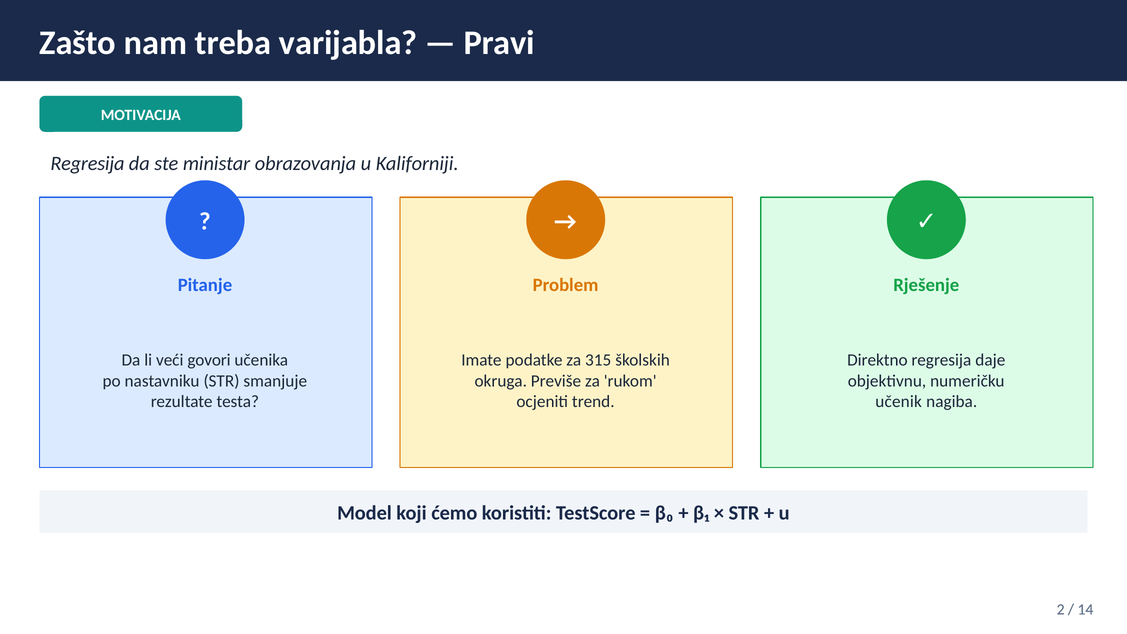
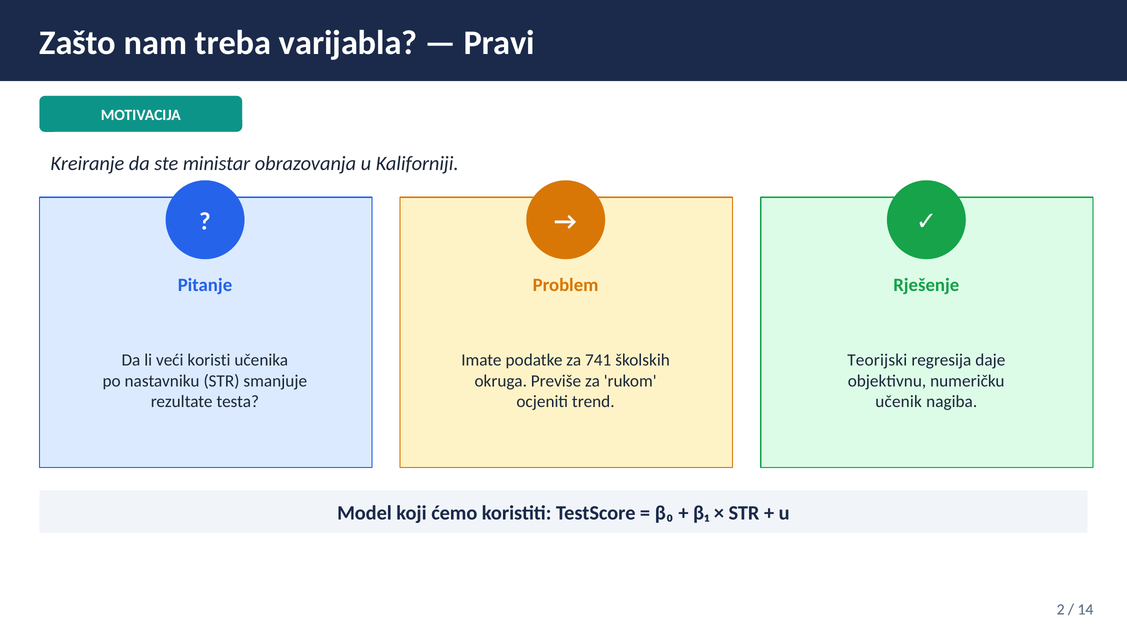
Regresija at (87, 164): Regresija -> Kreiranje
govori: govori -> koristi
315: 315 -> 741
Direktno: Direktno -> Teorijski
